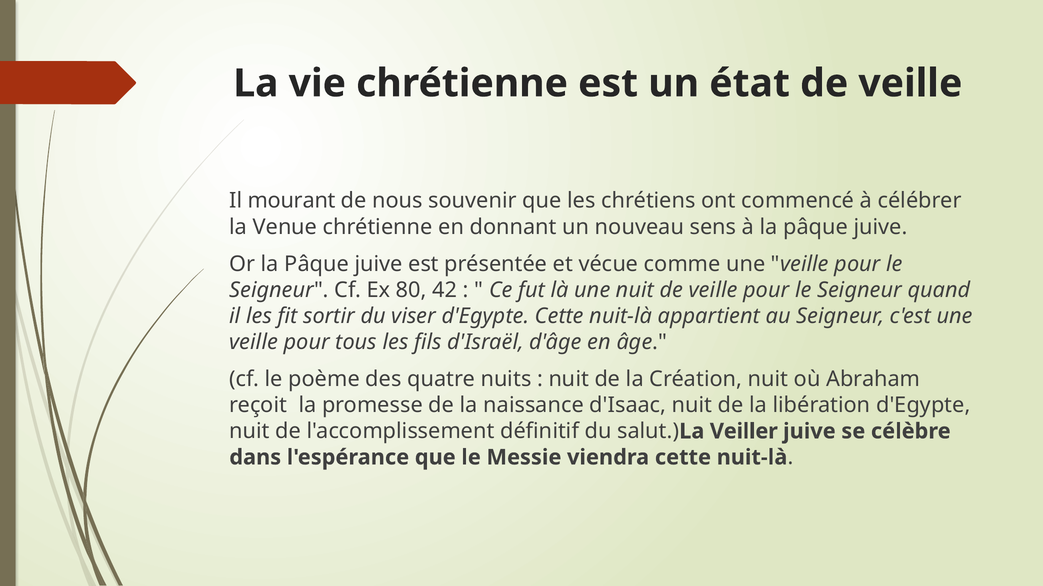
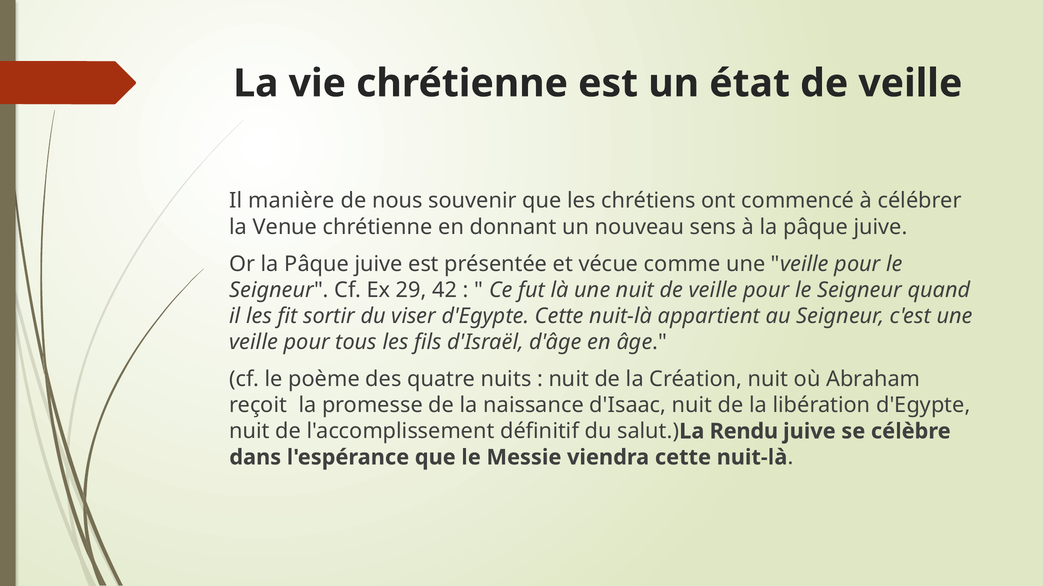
mourant: mourant -> manière
80: 80 -> 29
Veiller: Veiller -> Rendu
